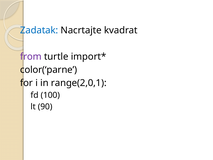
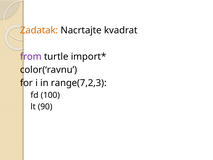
Zadatak colour: blue -> orange
color(‘parne: color(‘parne -> color(‘ravnu
range(2,0,1: range(2,0,1 -> range(7,2,3
